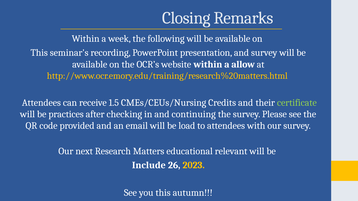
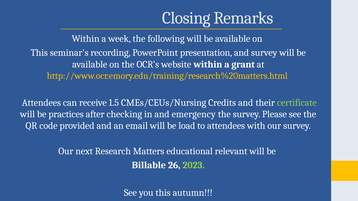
allow: allow -> grant
continuing: continuing -> emergency
Include: Include -> Billable
2023 colour: yellow -> light green
